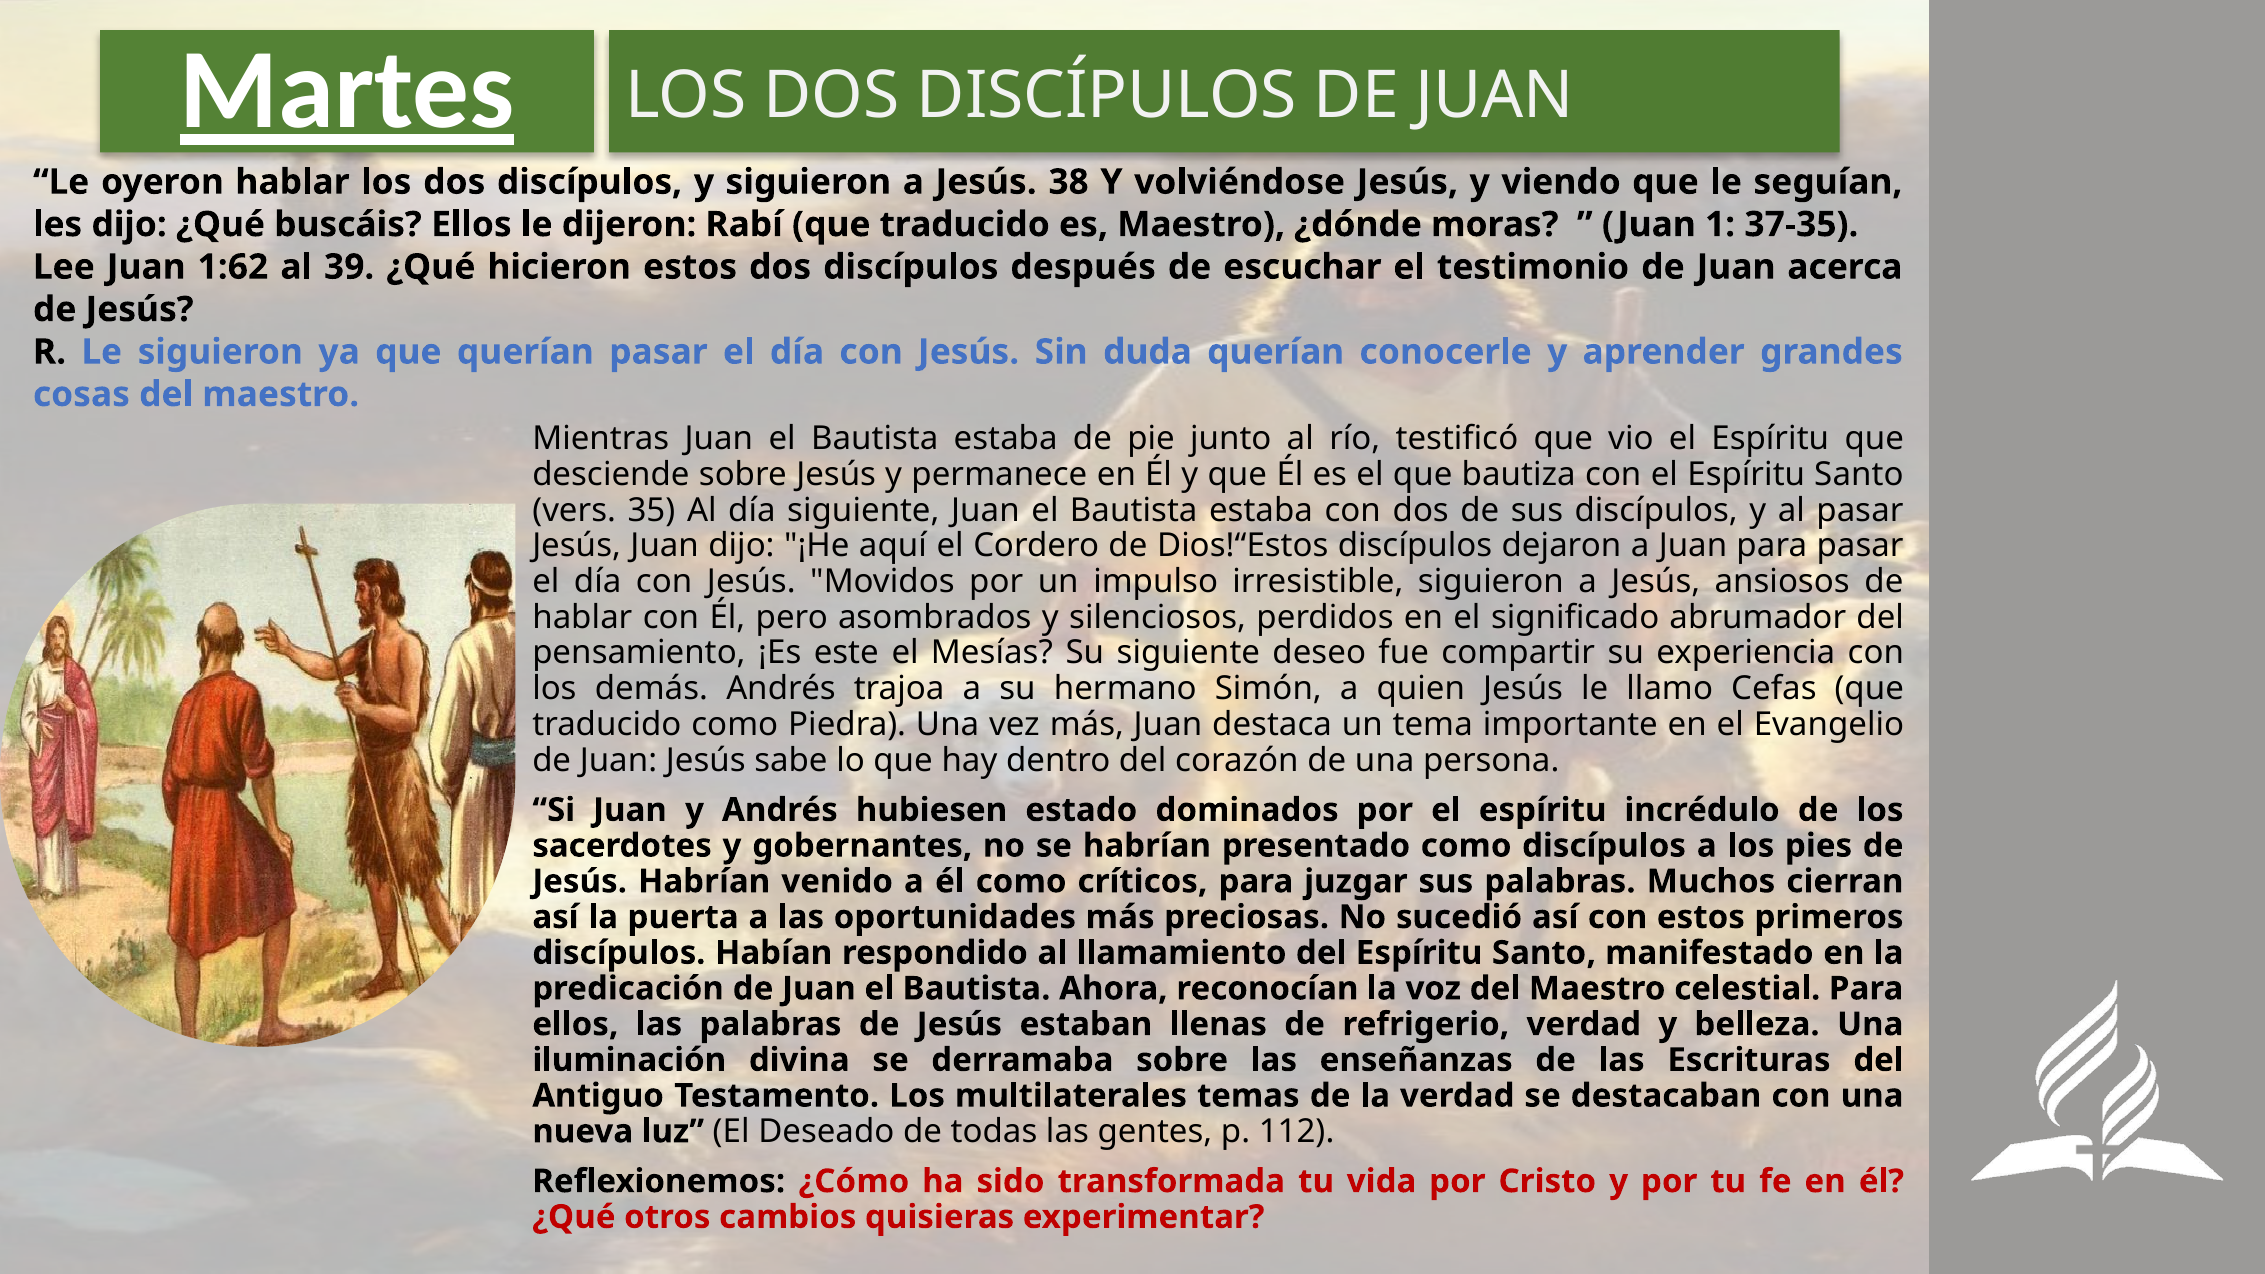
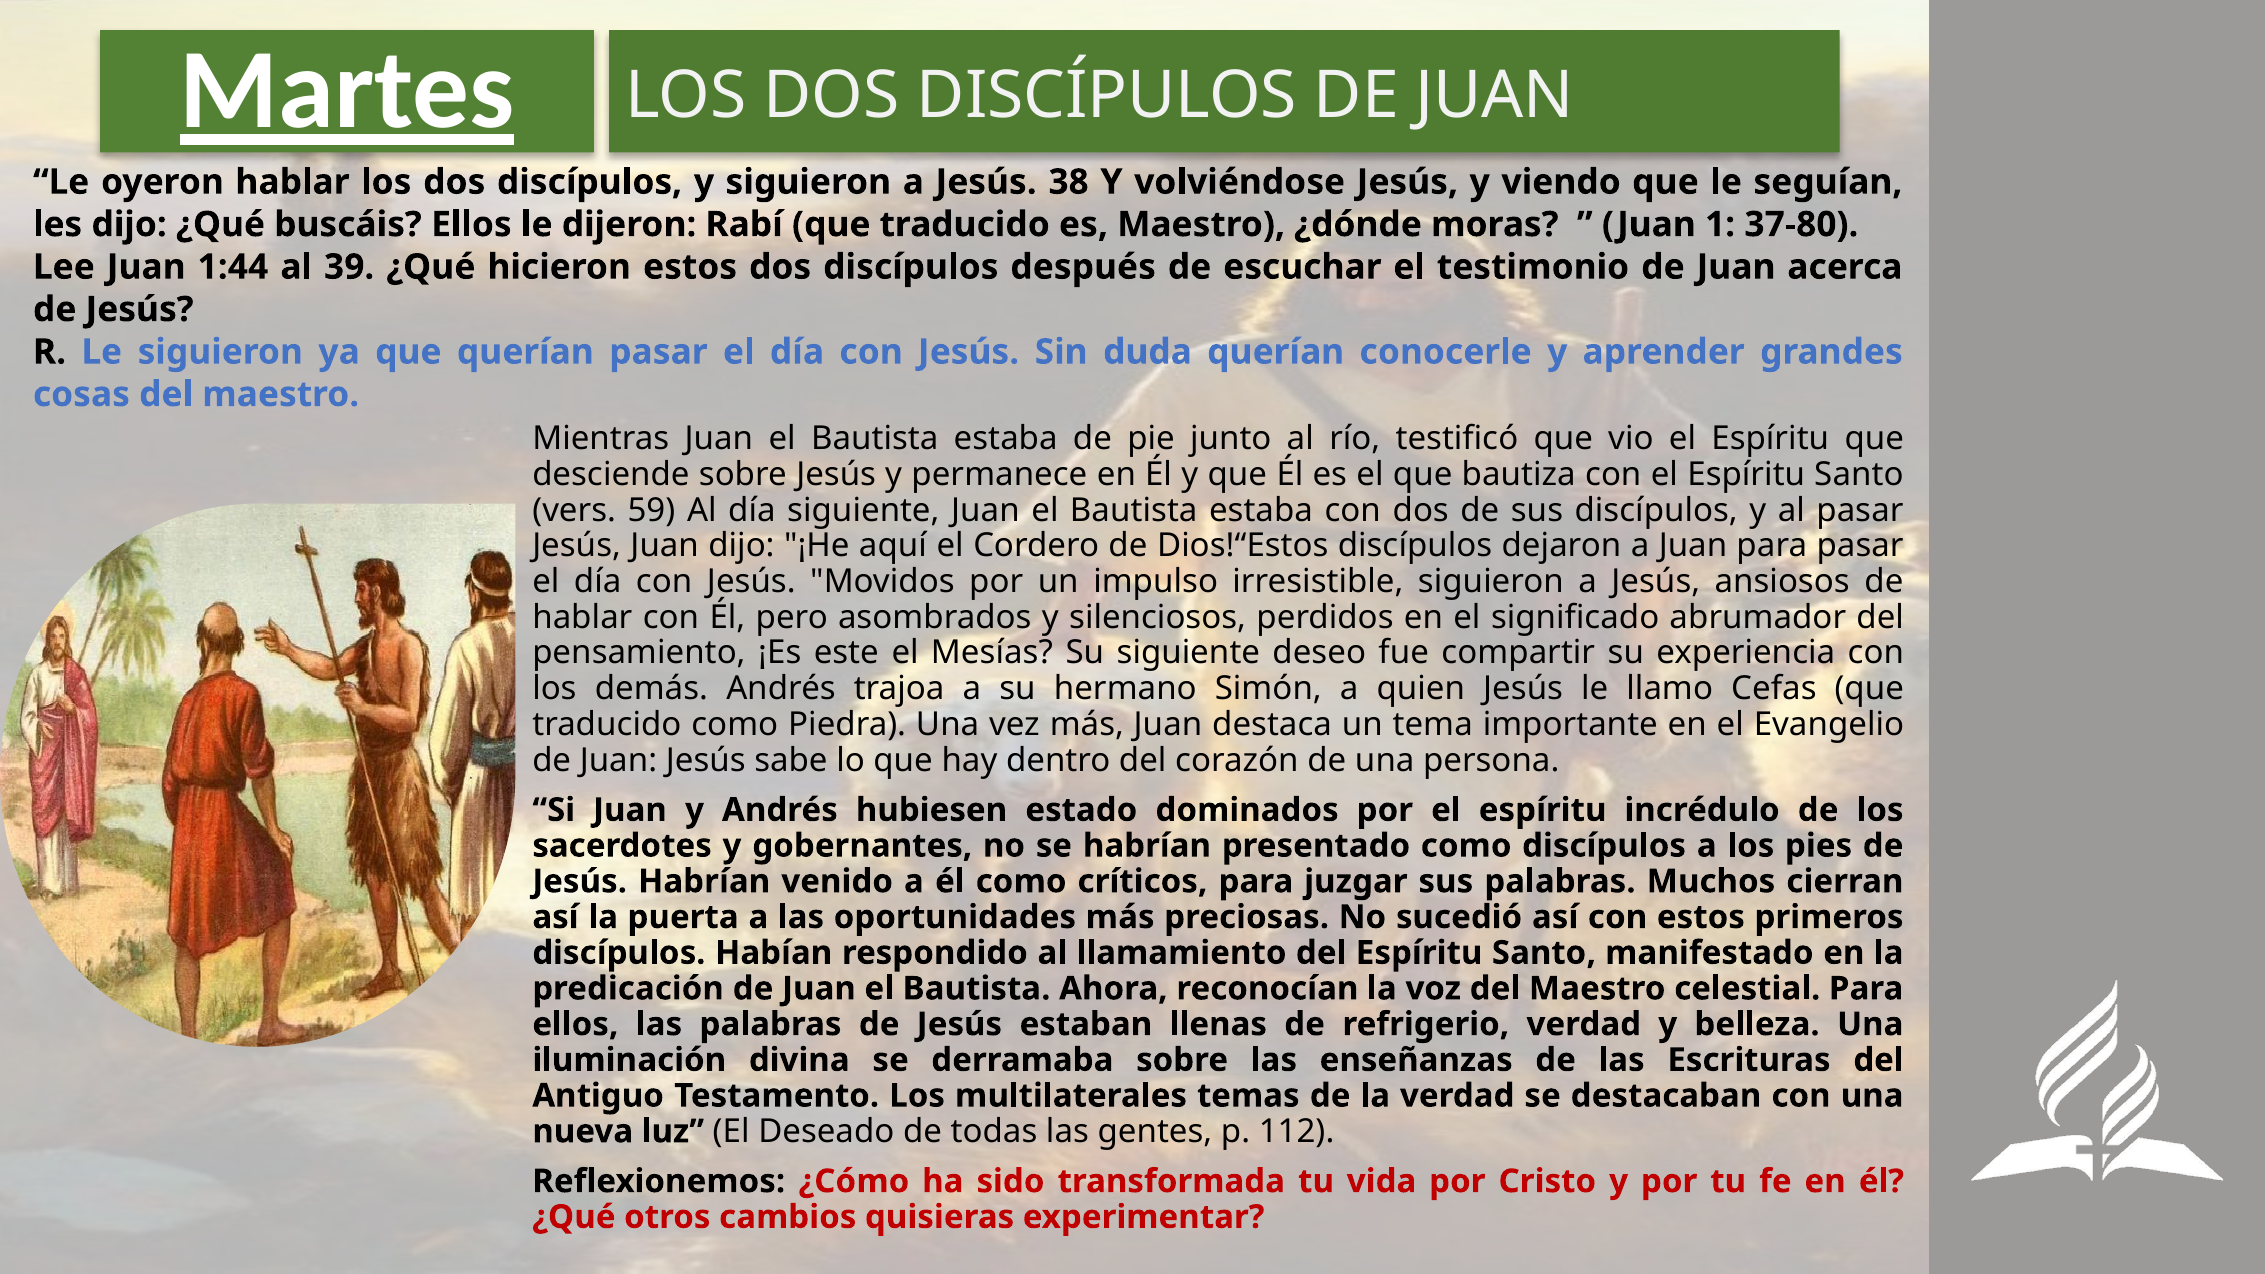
37-35: 37-35 -> 37-80
1:62: 1:62 -> 1:44
35: 35 -> 59
